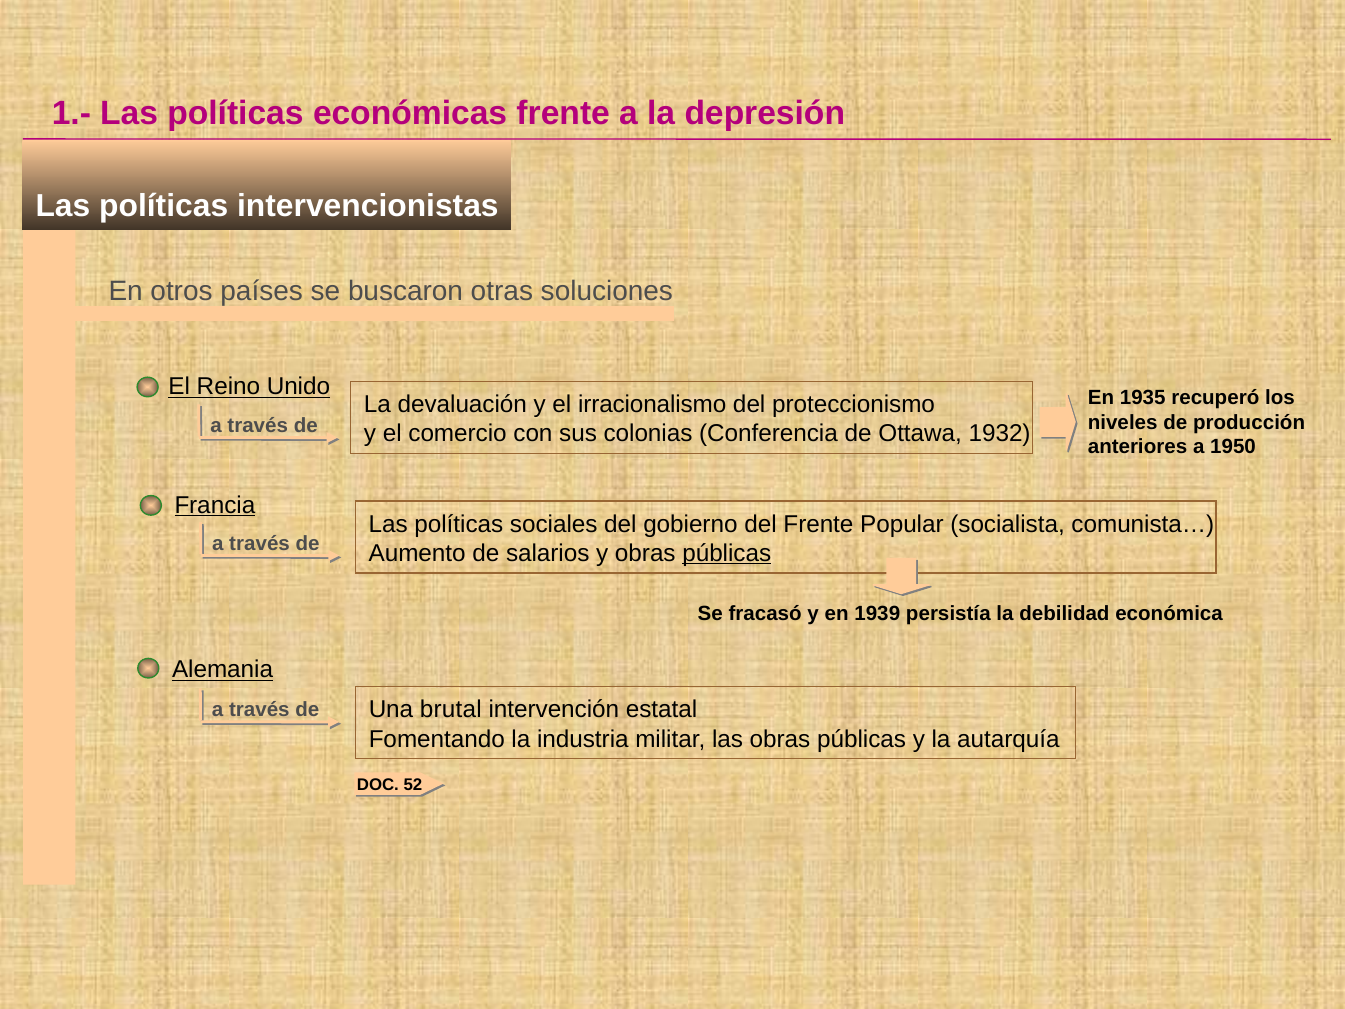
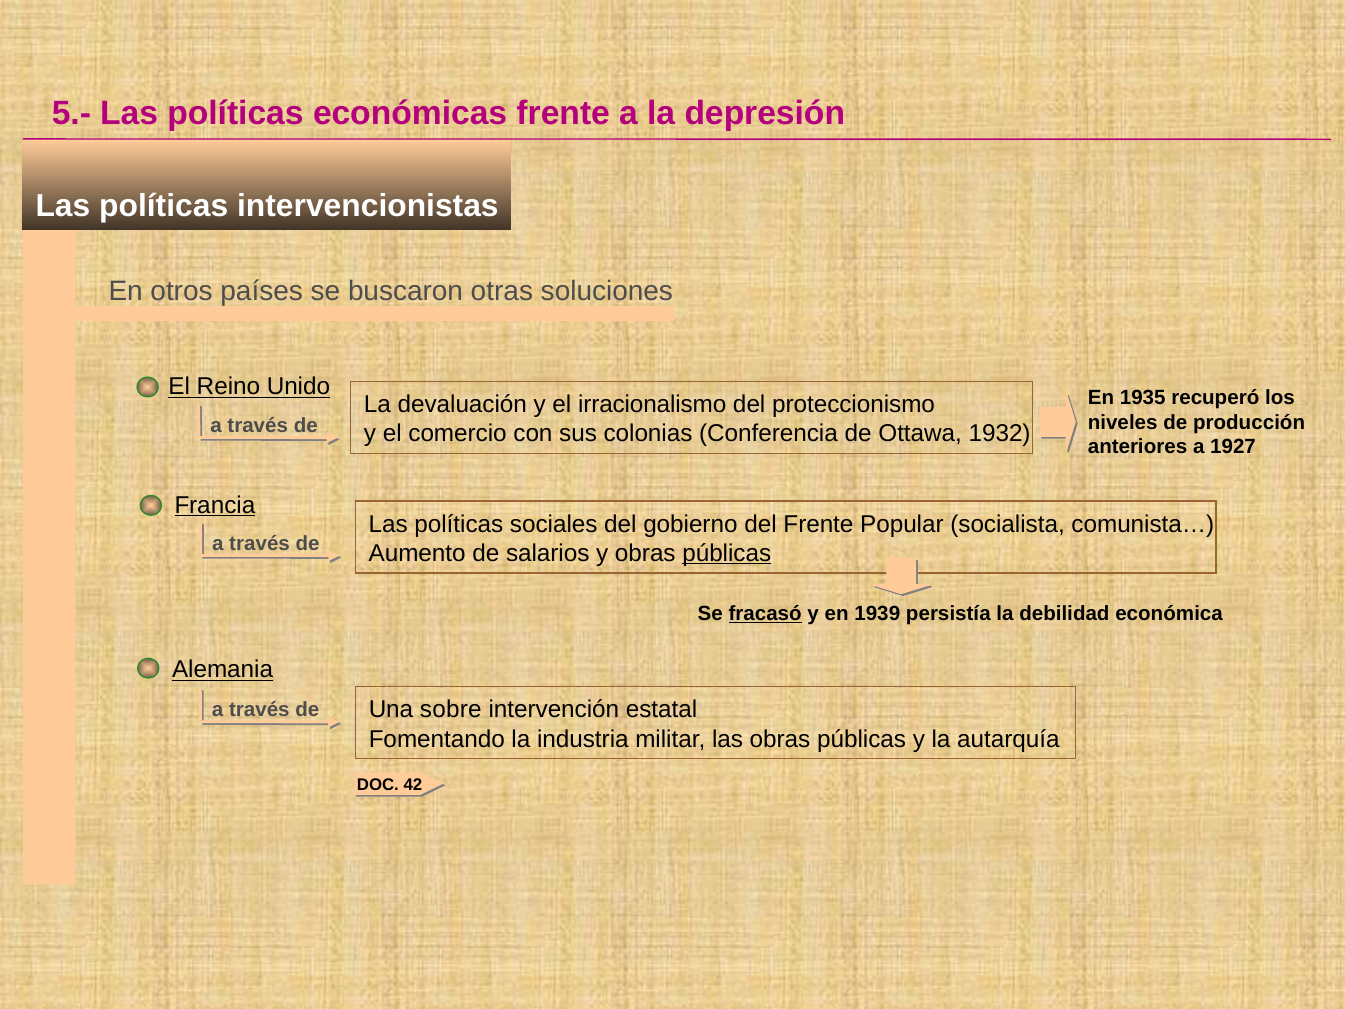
1.-: 1.- -> 5.-
1950: 1950 -> 1927
fracasó underline: none -> present
brutal: brutal -> sobre
52: 52 -> 42
